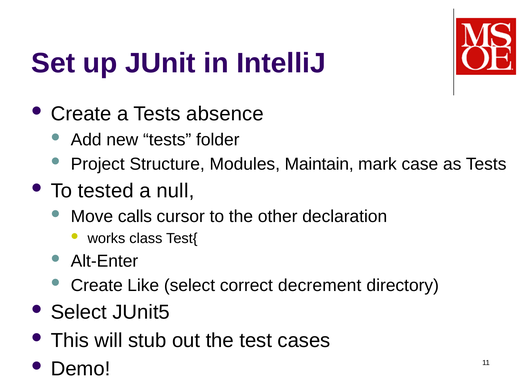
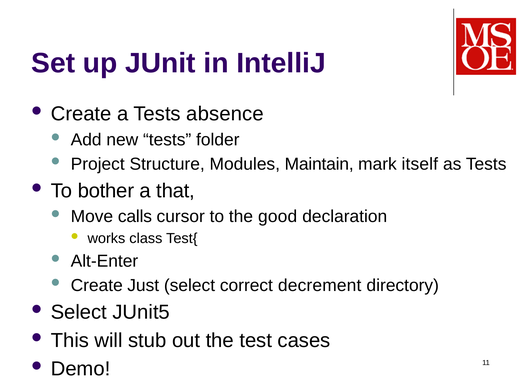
case: case -> itself
tested: tested -> bother
null: null -> that
other: other -> good
Like: Like -> Just
